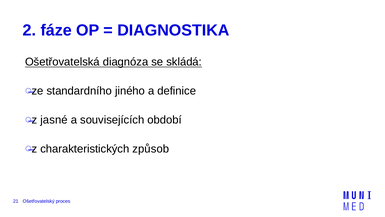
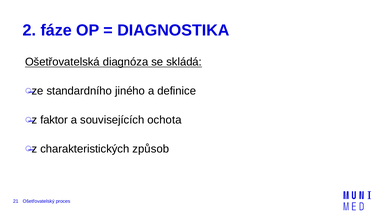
jasné: jasné -> faktor
období: období -> ochota
